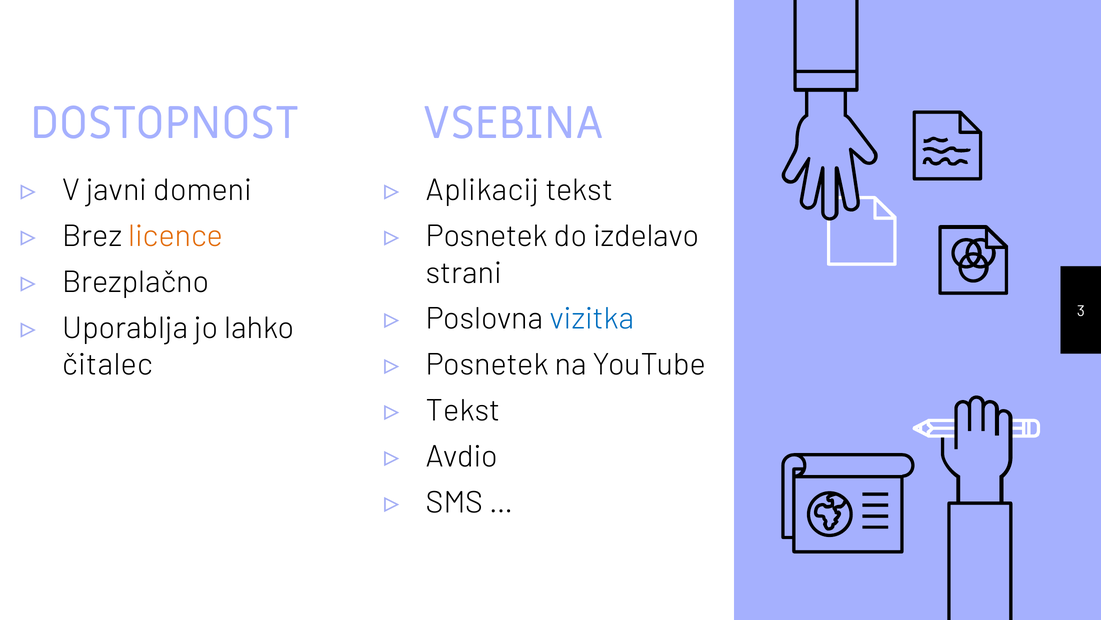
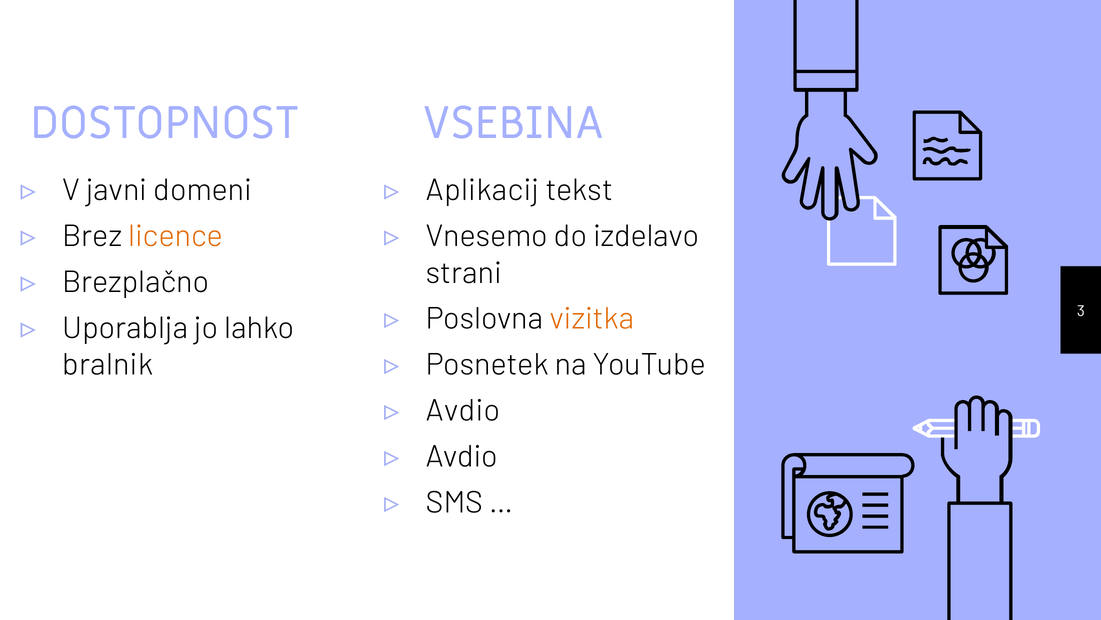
Posnetek at (487, 236): Posnetek -> Vnesemo
vizitka colour: blue -> orange
čitalec: čitalec -> bralnik
Tekst at (463, 410): Tekst -> Avdio
